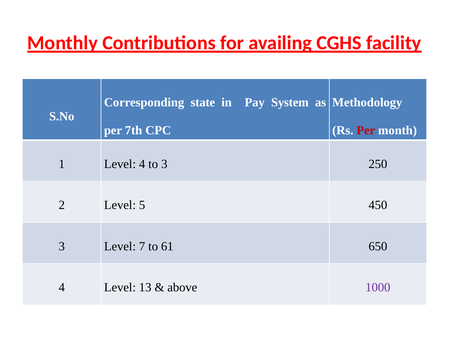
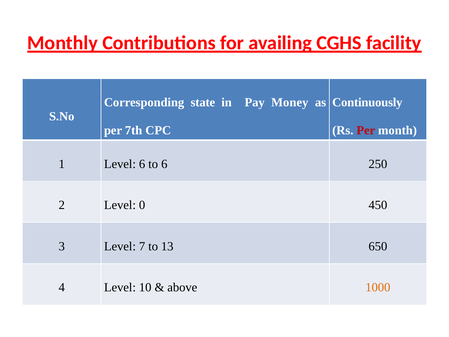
System: System -> Money
Methodology: Methodology -> Continuously
Level 4: 4 -> 6
to 3: 3 -> 6
5: 5 -> 0
61: 61 -> 13
13: 13 -> 10
1000 colour: purple -> orange
